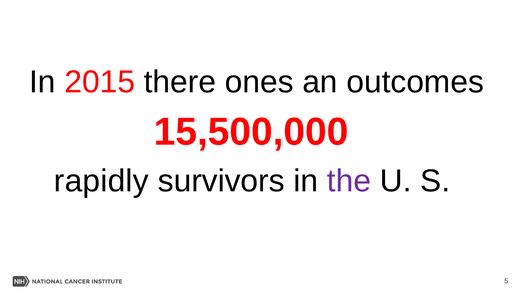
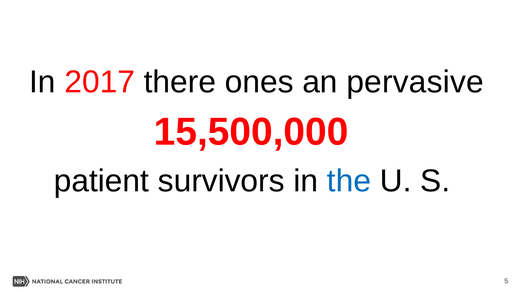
2015: 2015 -> 2017
outcomes: outcomes -> pervasive
rapidly: rapidly -> patient
the colour: purple -> blue
